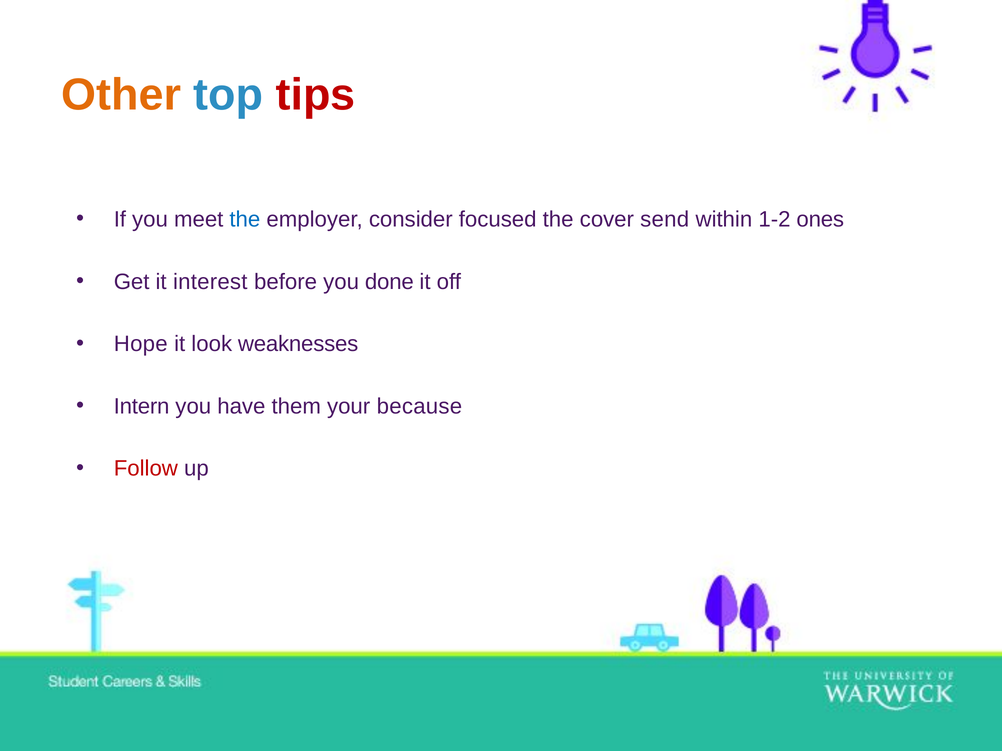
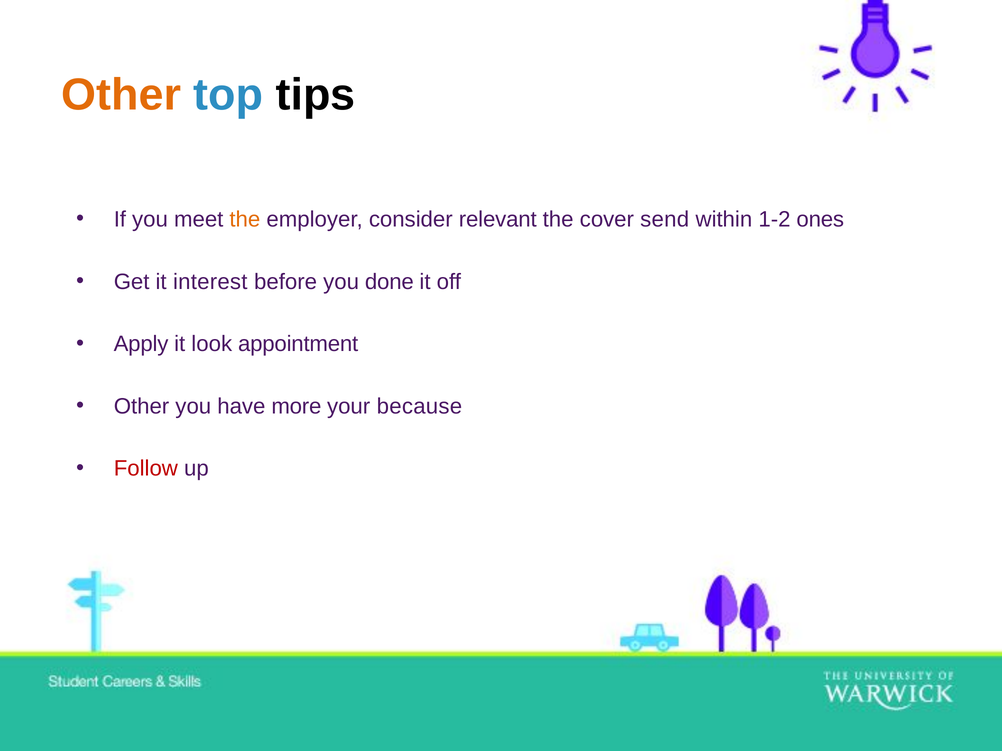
tips colour: red -> black
the at (245, 220) colour: blue -> orange
focused: focused -> relevant
Hope: Hope -> Apply
weaknesses: weaknesses -> appointment
Intern at (142, 407): Intern -> Other
them: them -> more
